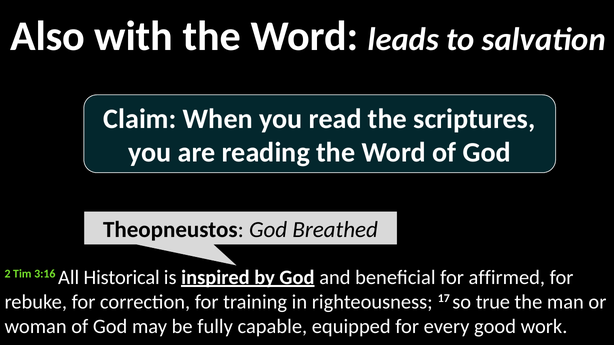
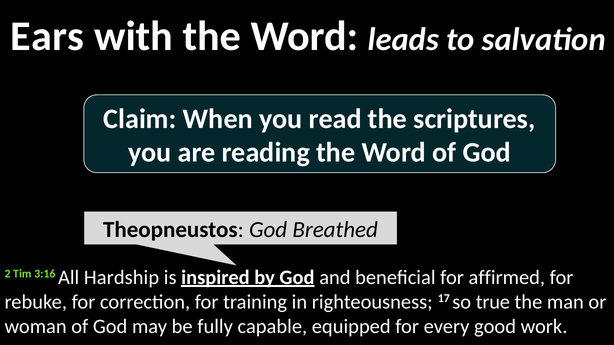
Also: Also -> Ears
Historical: Historical -> Hardship
